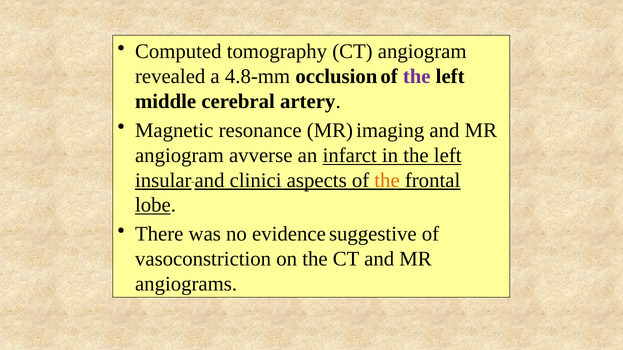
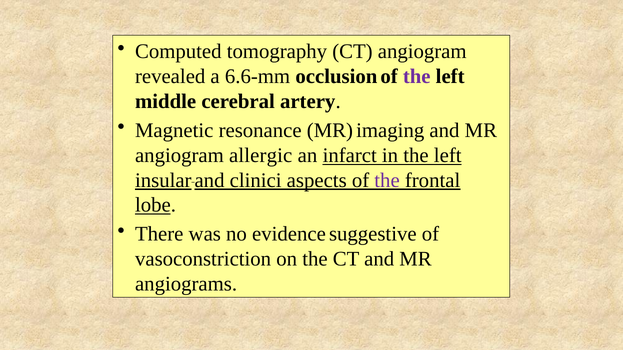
4.8-mm: 4.8-mm -> 6.6-mm
avverse: avverse -> allergic
the at (387, 180) colour: orange -> purple
